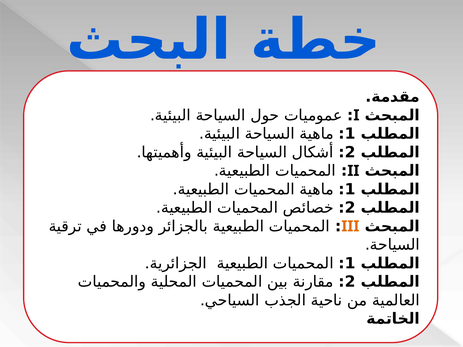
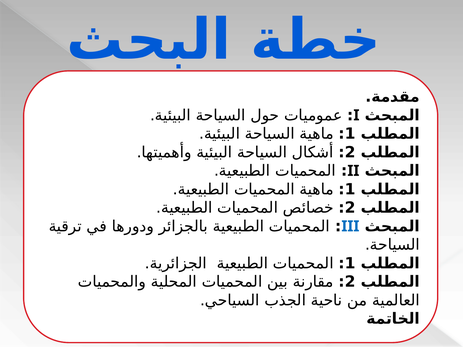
III colour: orange -> blue
